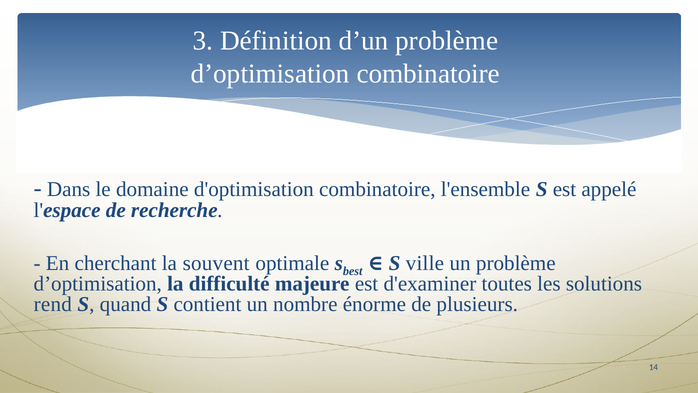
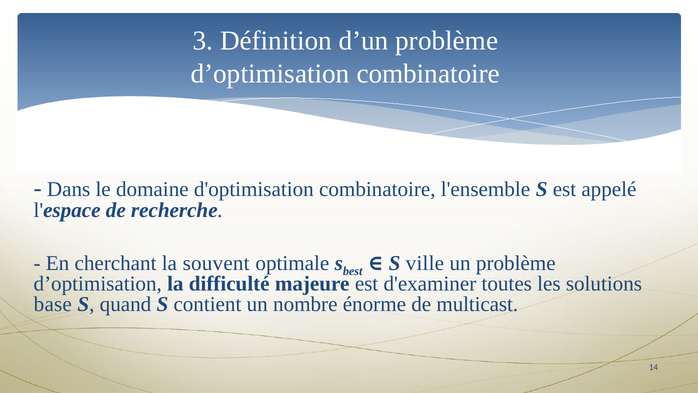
rend: rend -> base
plusieurs: plusieurs -> multicast
